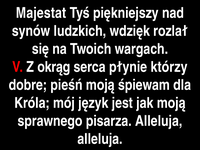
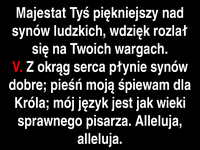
płynie którzy: którzy -> synów
jak moją: moją -> wieki
